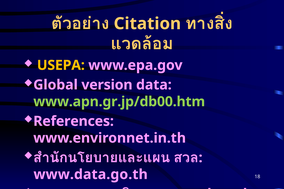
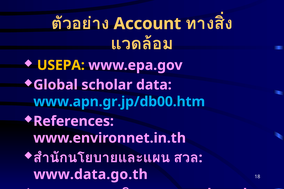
Citation: Citation -> Account
version: version -> scholar
www.apn.gr.jp/db00.htm colour: light green -> light blue
